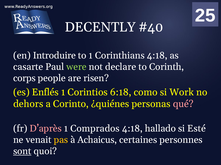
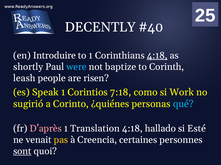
4:18 at (157, 56) underline: none -> present
casarte: casarte -> shortly
were colour: light green -> light blue
declare: declare -> baptize
corps: corps -> leash
Enflés: Enflés -> Speak
6:18: 6:18 -> 7:18
dehors: dehors -> sugirió
qué colour: pink -> light blue
Comprados: Comprados -> Translation
Achaicus: Achaicus -> Creencia
